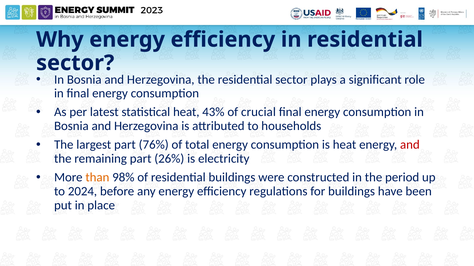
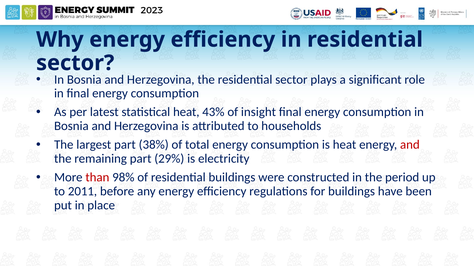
crucial: crucial -> insight
76%: 76% -> 38%
26%: 26% -> 29%
than colour: orange -> red
2024: 2024 -> 2011
